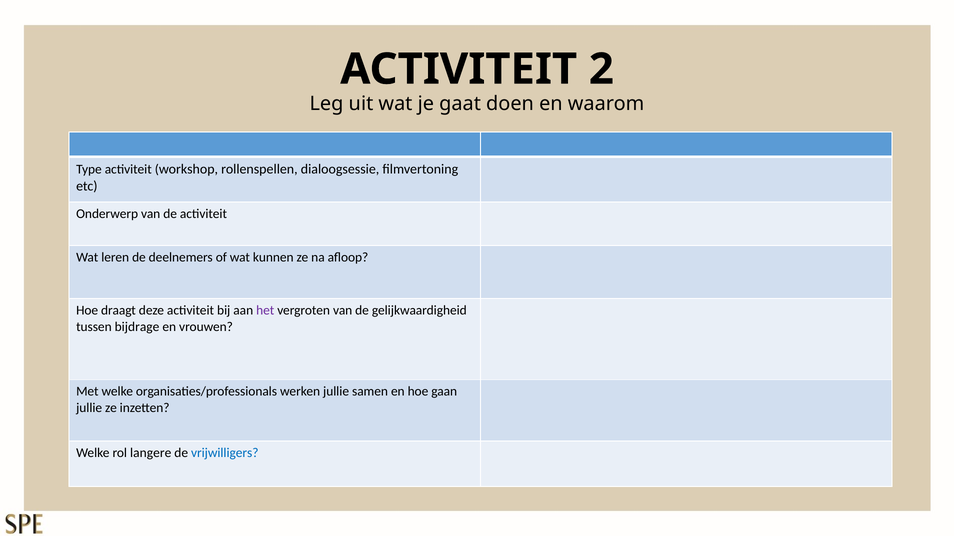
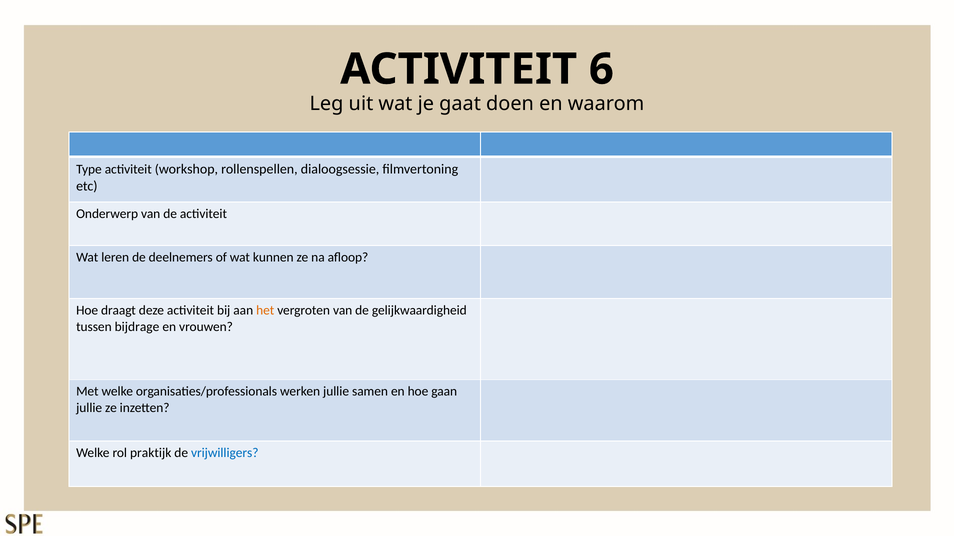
2: 2 -> 6
het colour: purple -> orange
langere: langere -> praktijk
